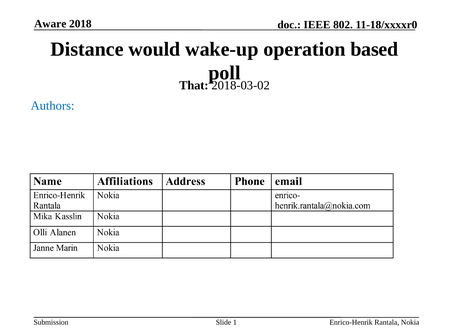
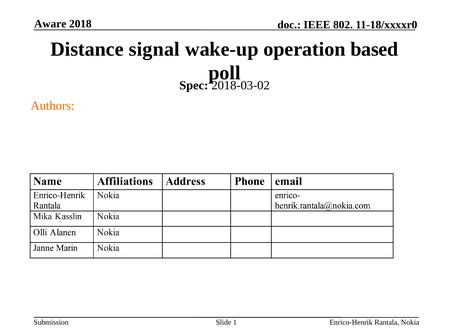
would: would -> signal
That: That -> Spec
Authors colour: blue -> orange
